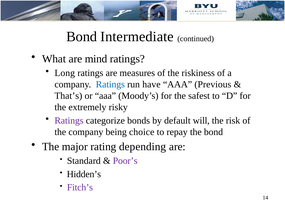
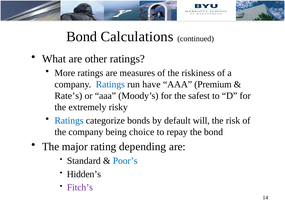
Intermediate: Intermediate -> Calculations
mind: mind -> other
Long: Long -> More
Previous: Previous -> Premium
That’s: That’s -> Rate’s
Ratings at (69, 120) colour: purple -> blue
Poor’s colour: purple -> blue
